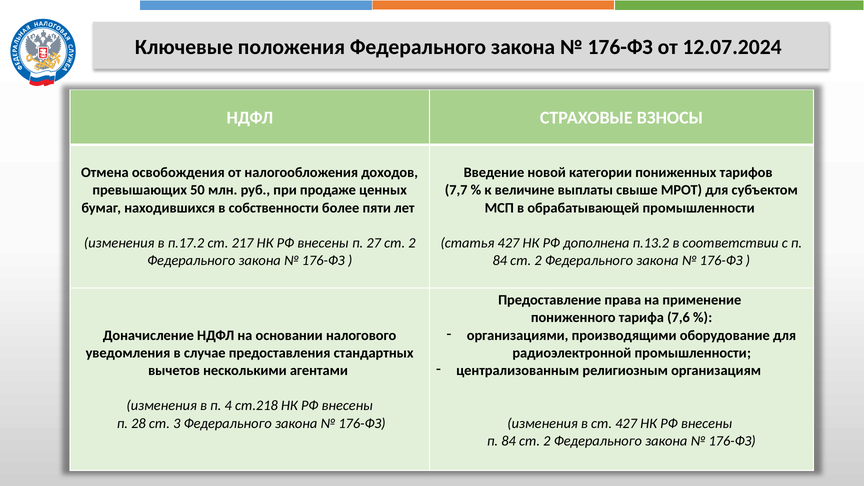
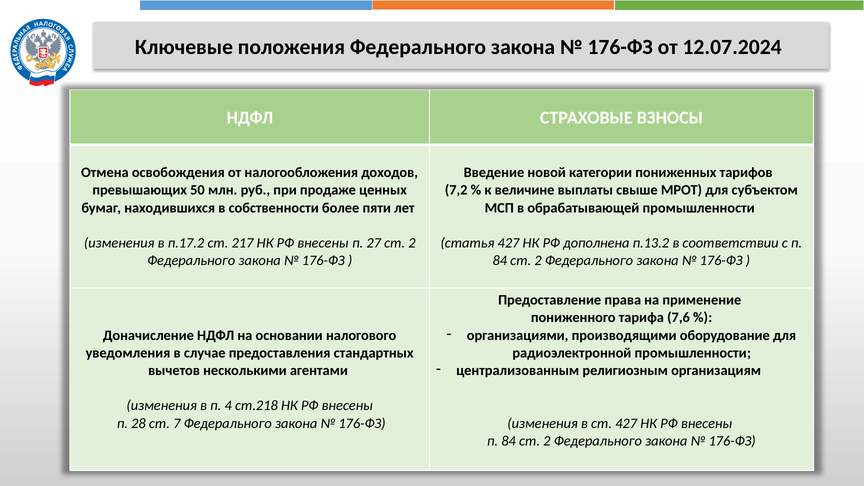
7,7: 7,7 -> 7,2
3: 3 -> 7
